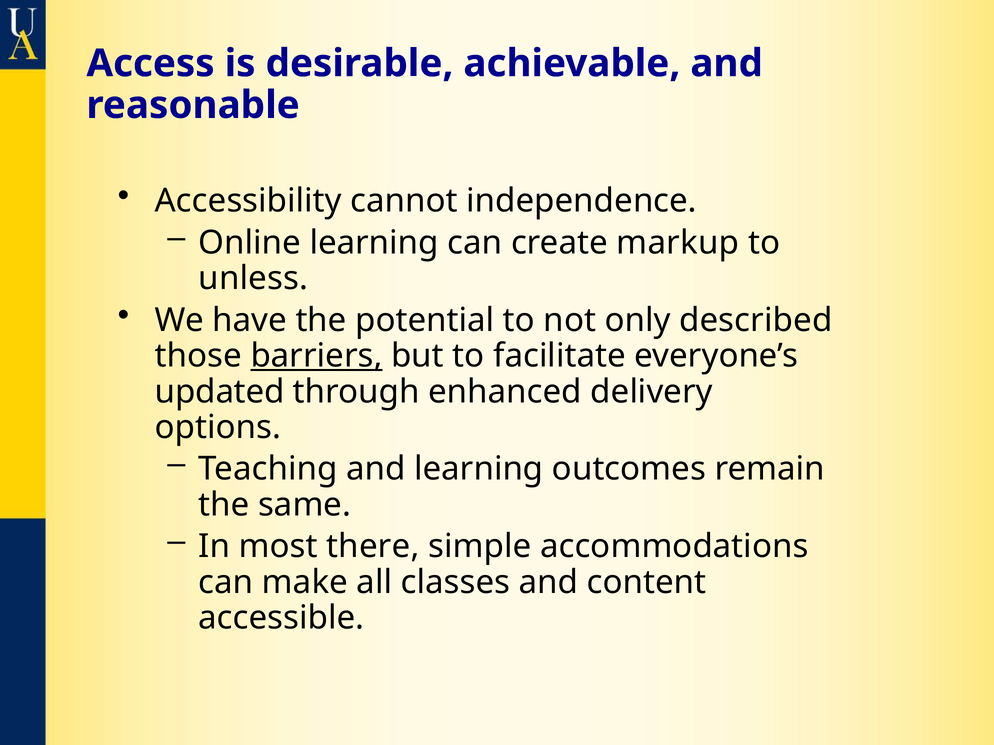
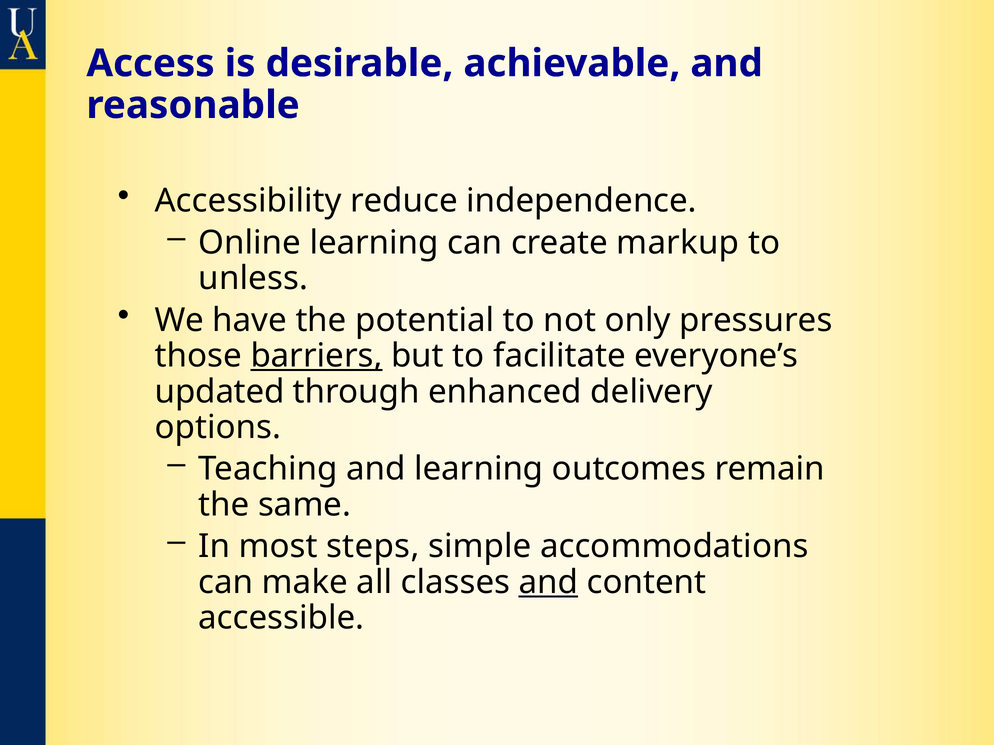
cannot: cannot -> reduce
described: described -> pressures
there: there -> steps
and at (548, 583) underline: none -> present
